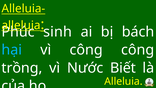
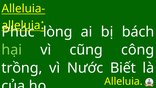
sinh: sinh -> lòng
hại colour: light blue -> light green
vì công: công -> cũng
